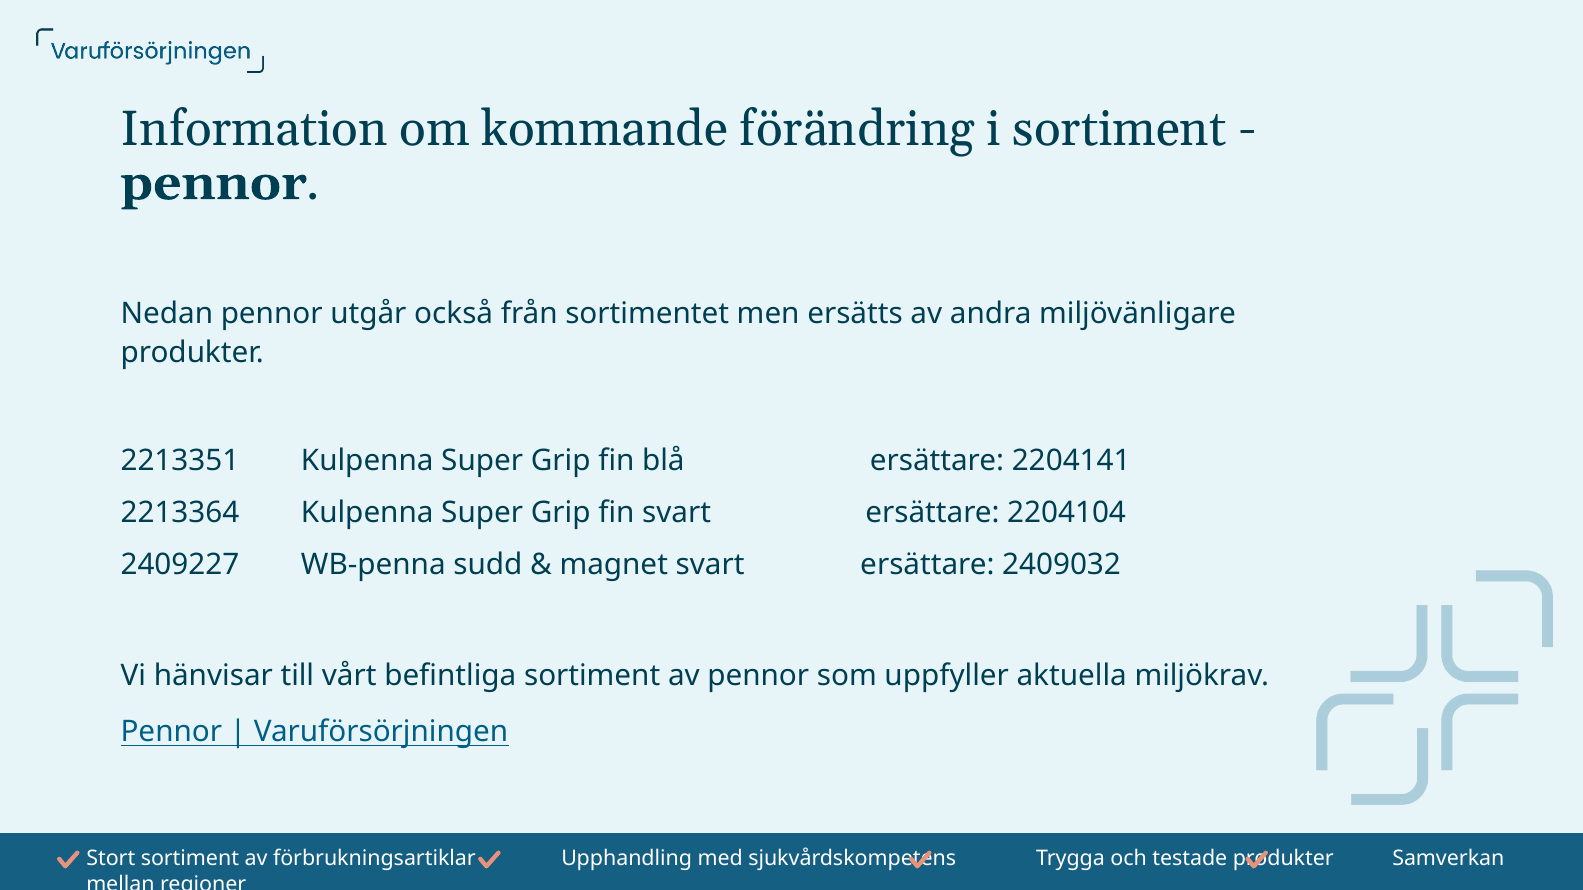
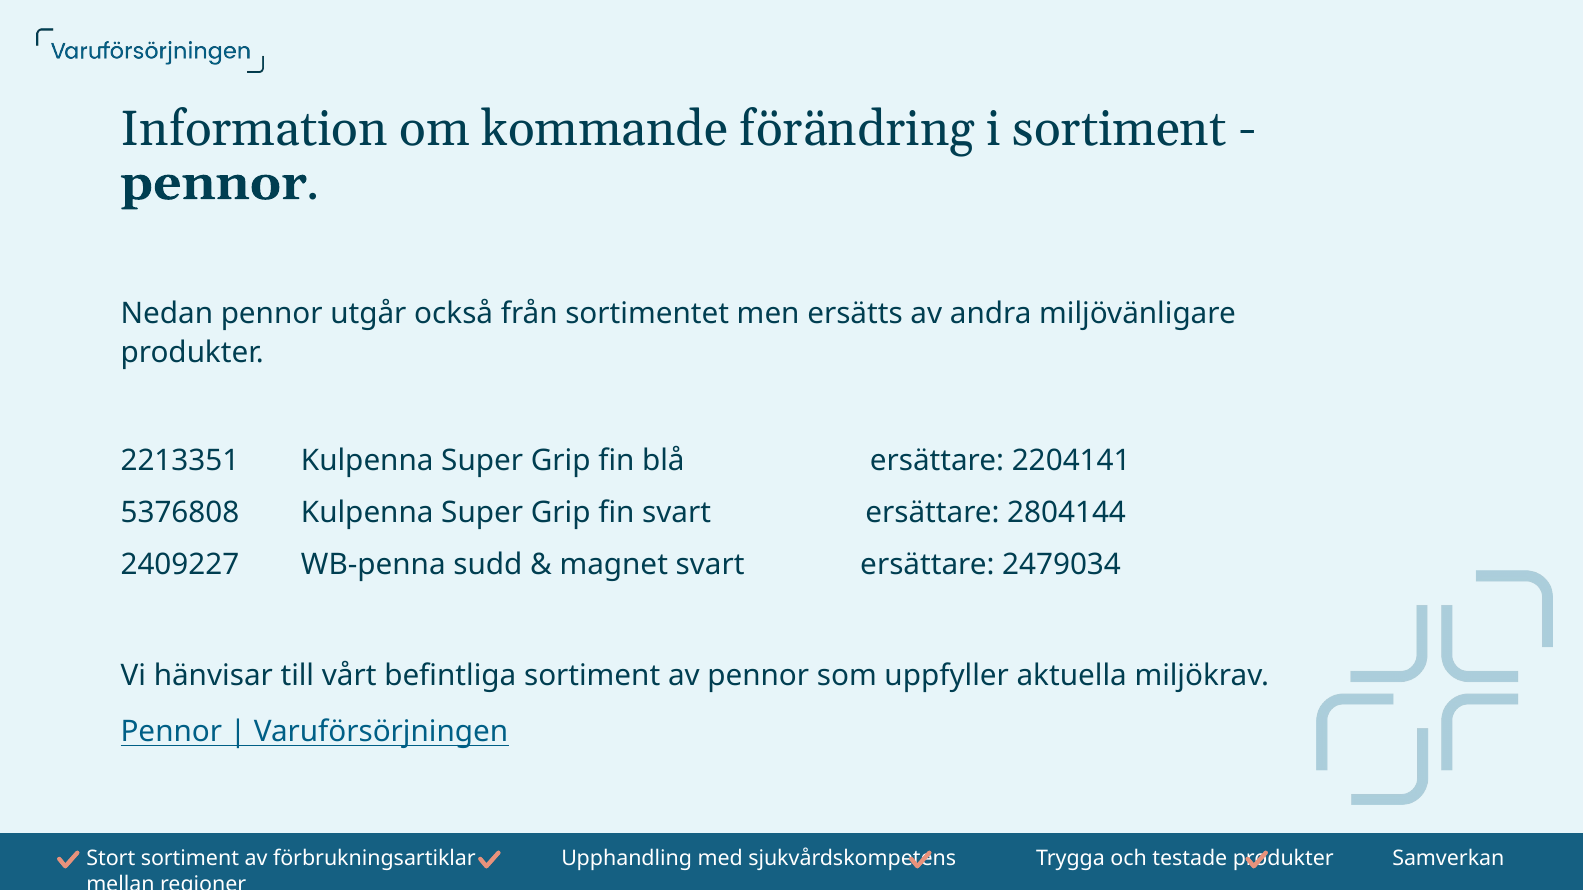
2213364: 2213364 -> 5376808
2204104: 2204104 -> 2804144
2409032: 2409032 -> 2479034
